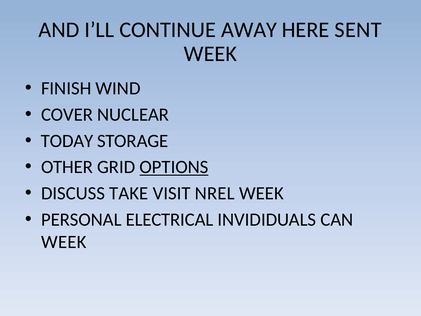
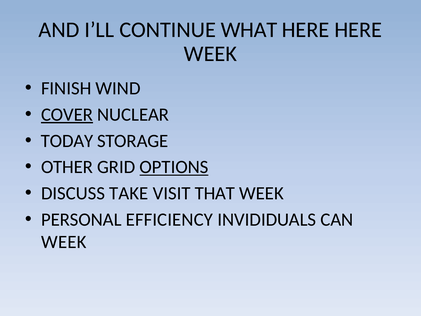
AWAY: AWAY -> WHAT
HERE SENT: SENT -> HERE
COVER underline: none -> present
NREL: NREL -> THAT
ELECTRICAL: ELECTRICAL -> EFFICIENCY
